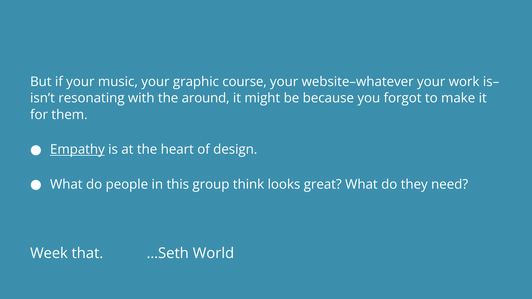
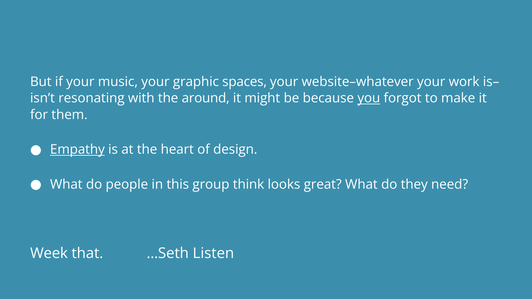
course: course -> spaces
you underline: none -> present
World: World -> Listen
